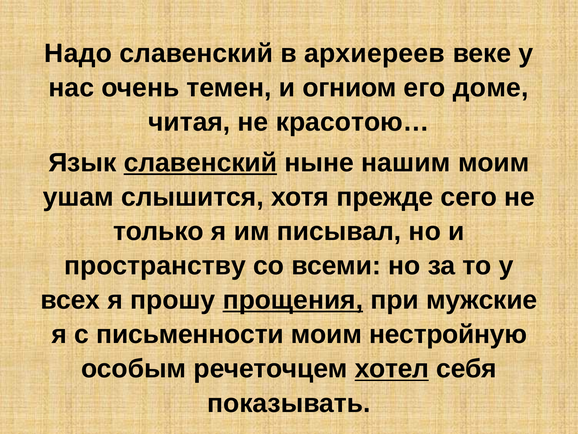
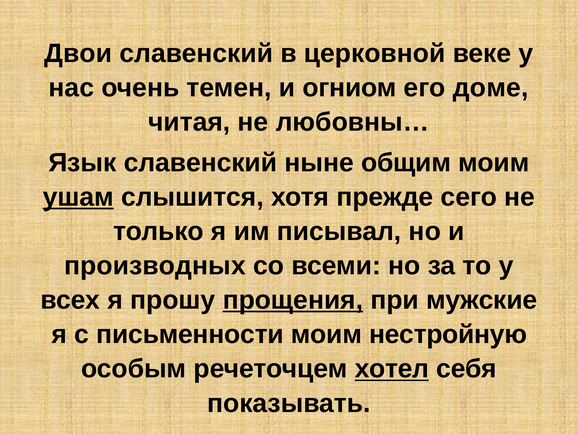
Надо: Надо -> Двои
архиереев: архиереев -> церковной
красотою…: красотою… -> любовны…
славенский at (200, 163) underline: present -> none
нашим: нашим -> общим
ушам underline: none -> present
пространству: пространству -> производных
